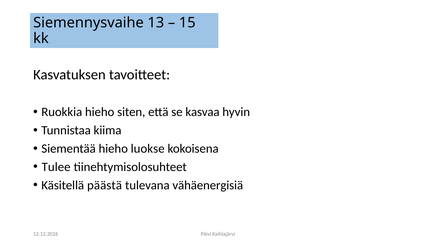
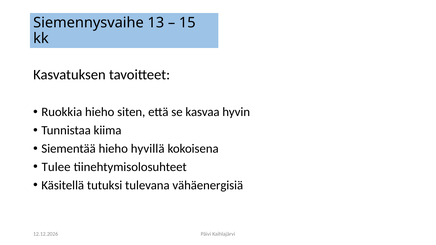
luokse: luokse -> hyvillä
päästä: päästä -> tutuksi
